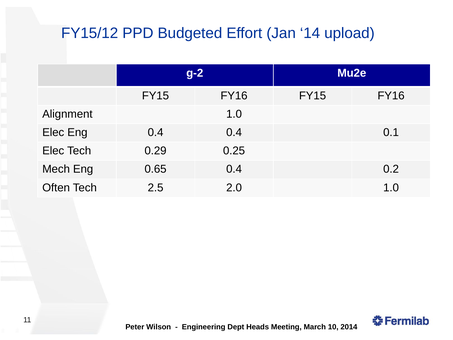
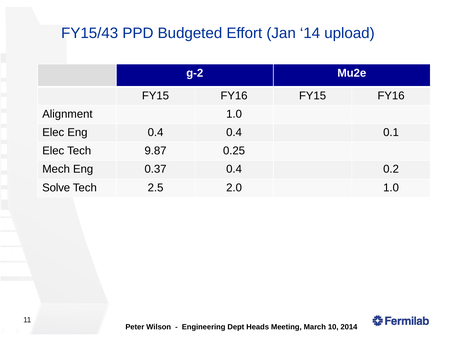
FY15/12: FY15/12 -> FY15/43
0.29: 0.29 -> 9.87
0.65: 0.65 -> 0.37
Often: Often -> Solve
